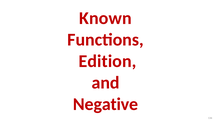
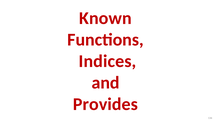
Edition: Edition -> Indices
Negative: Negative -> Provides
